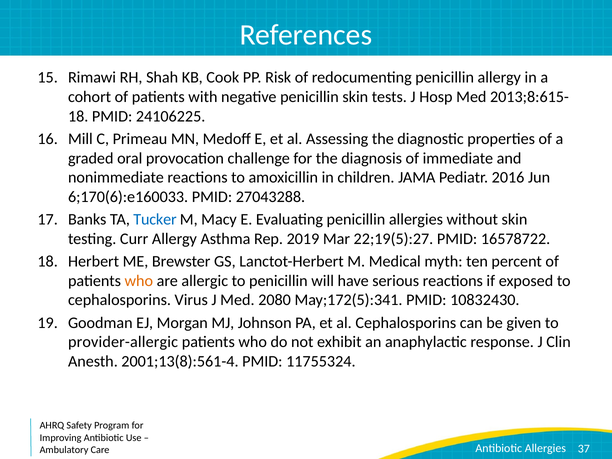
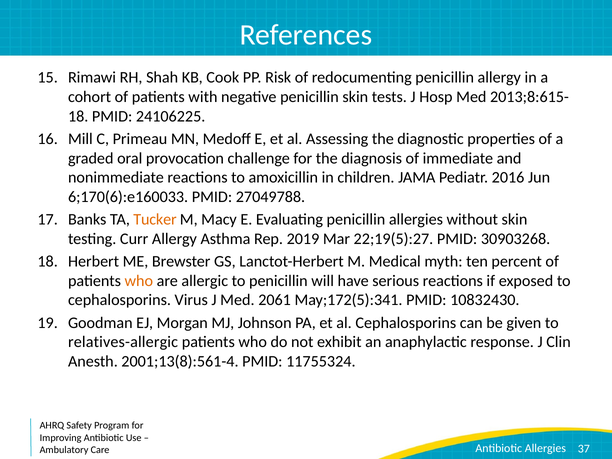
27043288: 27043288 -> 27049788
Tucker colour: blue -> orange
16578722: 16578722 -> 30903268
2080: 2080 -> 2061
provider-allergic: provider-allergic -> relatives-allergic
